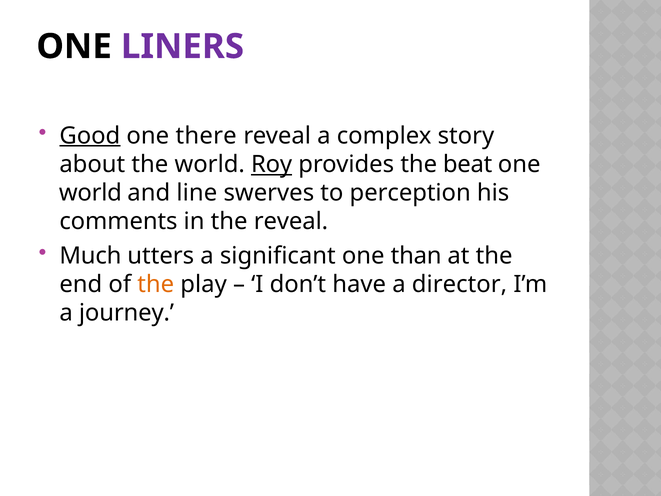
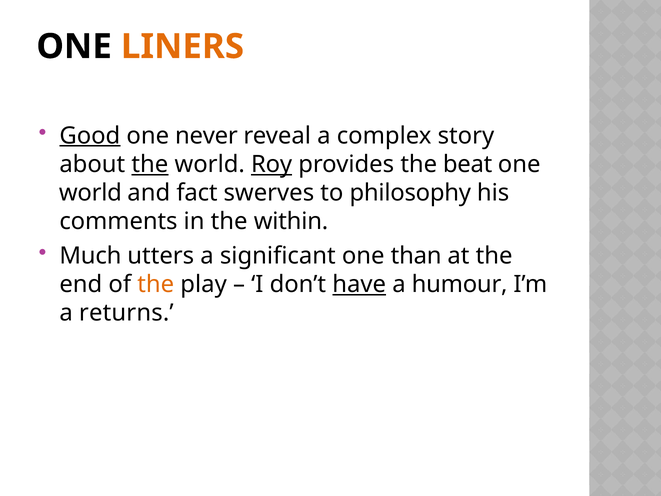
LINERS colour: purple -> orange
there: there -> never
the at (150, 164) underline: none -> present
line: line -> fact
perception: perception -> philosophy
the reveal: reveal -> within
have underline: none -> present
director: director -> humour
journey: journey -> returns
